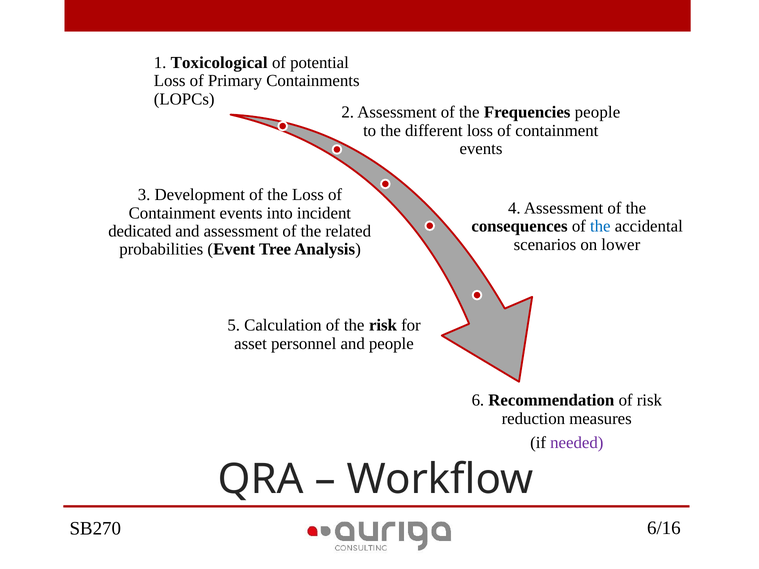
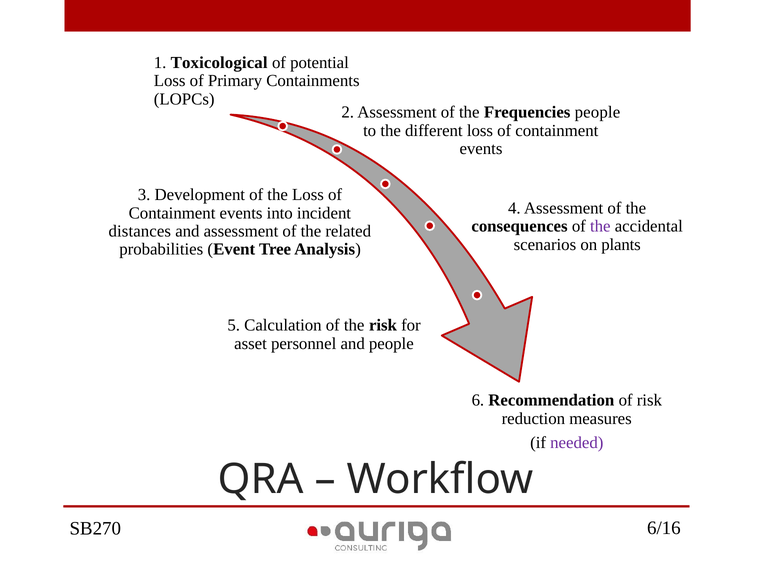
the at (600, 226) colour: blue -> purple
dedicated: dedicated -> distances
lower: lower -> plants
